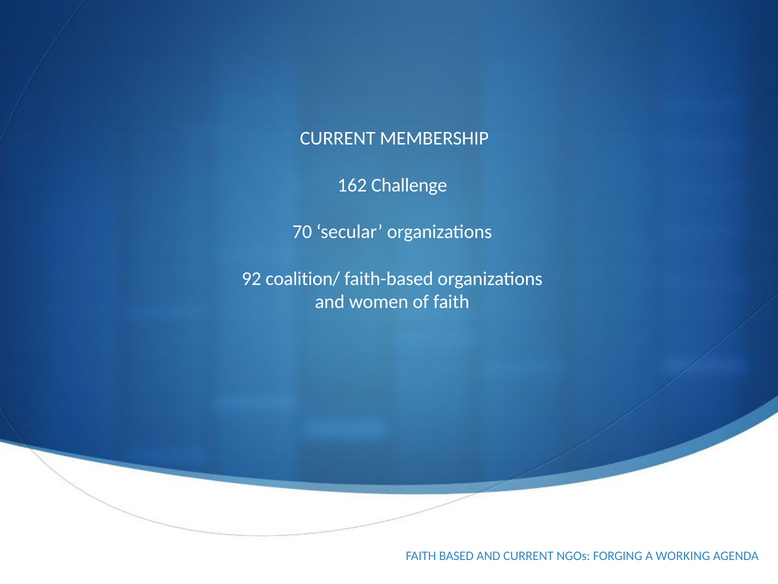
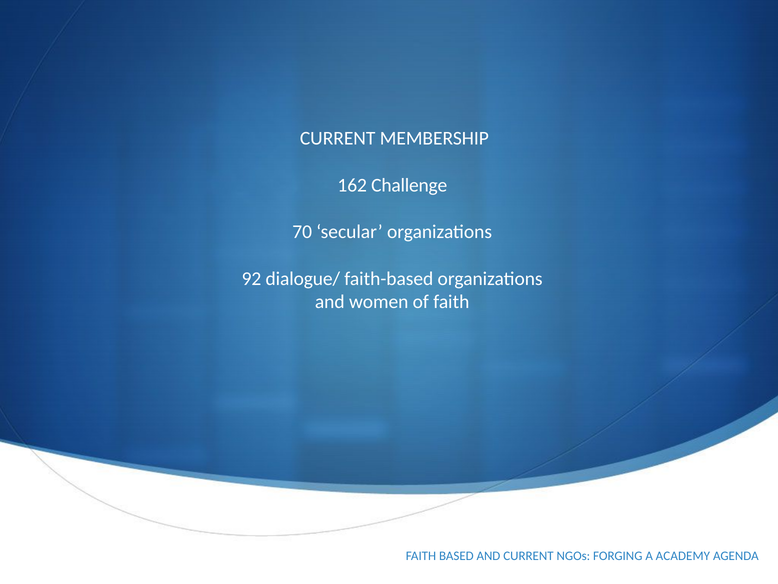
coalition/: coalition/ -> dialogue/
WORKING: WORKING -> ACADEMY
